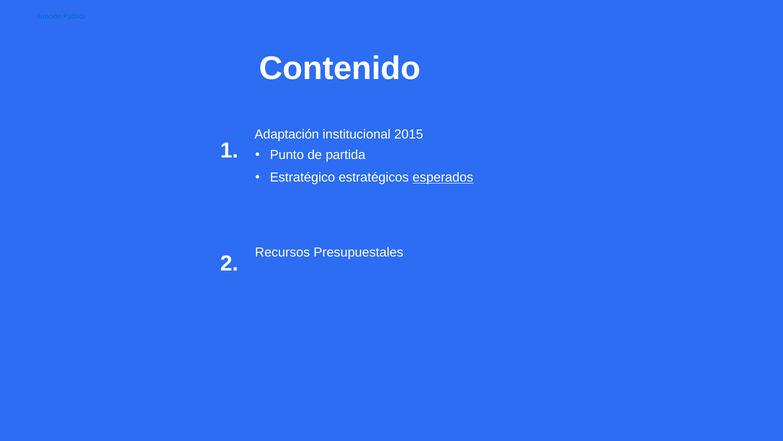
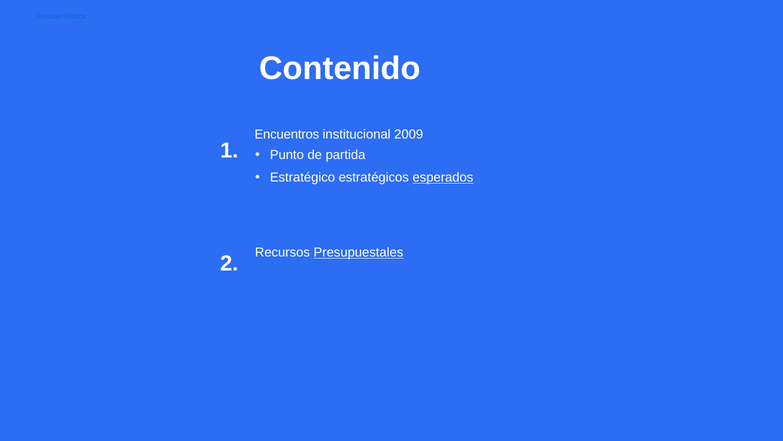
Adaptación: Adaptación -> Encuentros
2015: 2015 -> 2009
Presupuestales underline: none -> present
